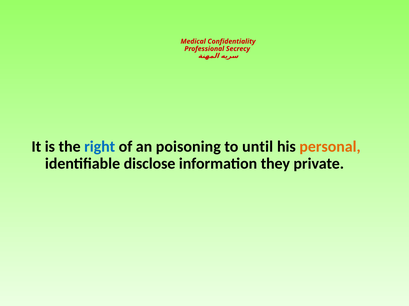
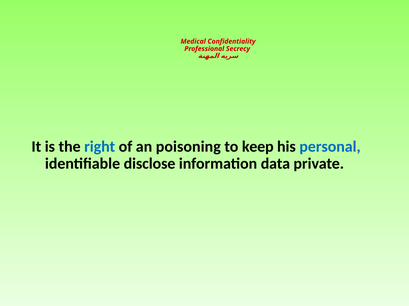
until: until -> keep
personal colour: orange -> blue
they: they -> data
